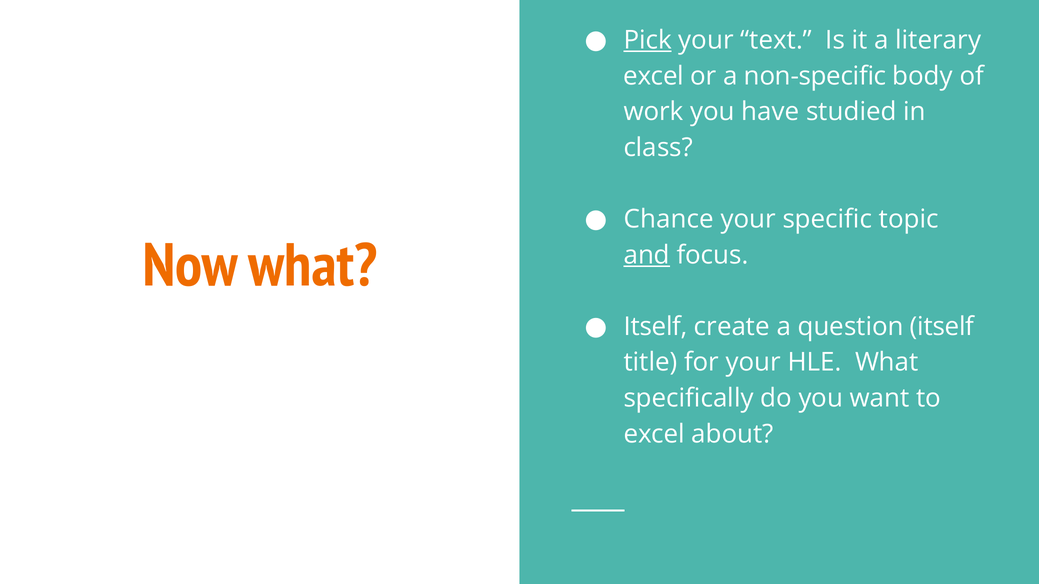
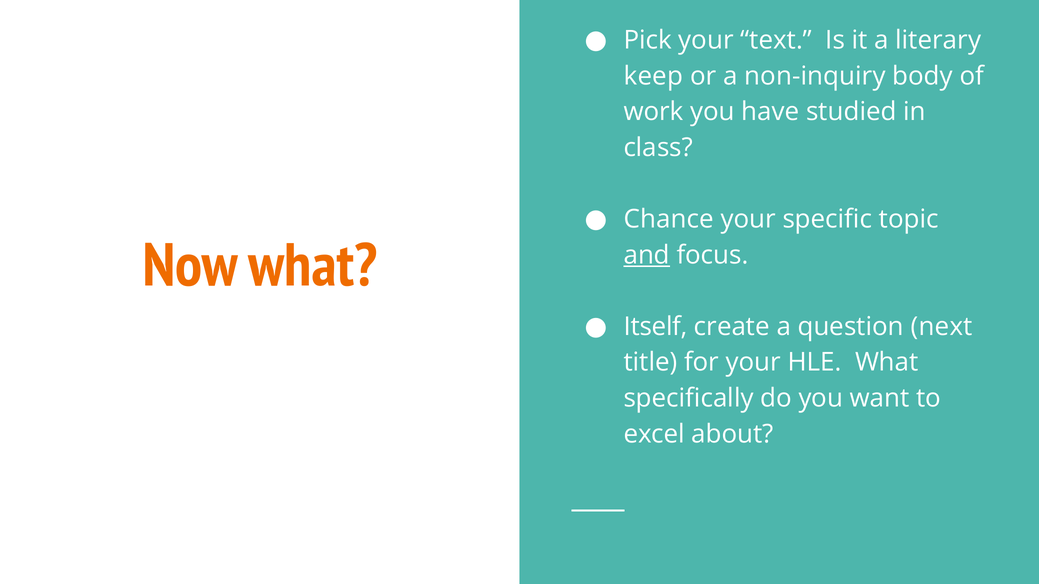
Pick underline: present -> none
excel at (654, 76): excel -> keep
non-specific: non-specific -> non-inquiry
question itself: itself -> next
